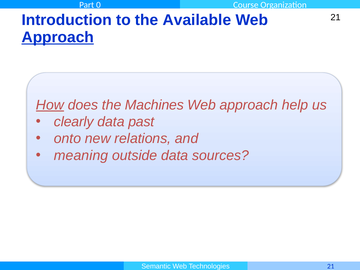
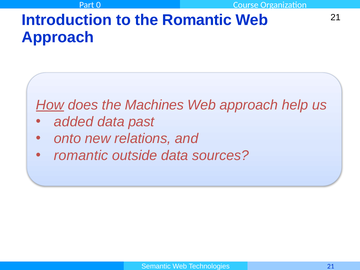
the Available: Available -> Romantic
Approach at (58, 37) underline: present -> none
clearly: clearly -> added
meaning at (81, 155): meaning -> romantic
